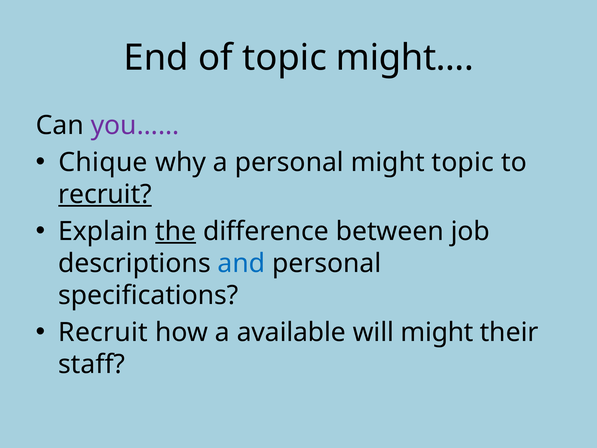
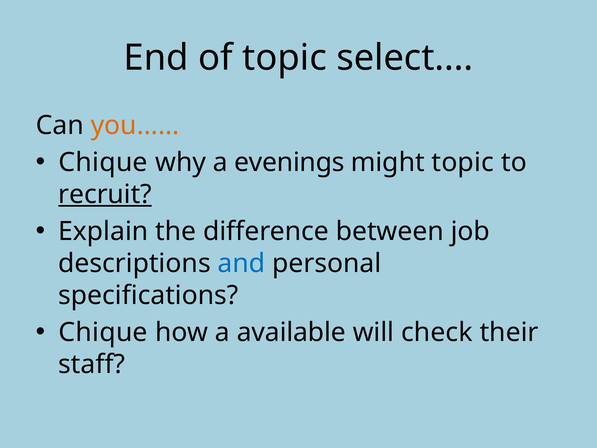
topic might: might -> select
you colour: purple -> orange
a personal: personal -> evenings
the underline: present -> none
Recruit at (103, 332): Recruit -> Chique
will might: might -> check
